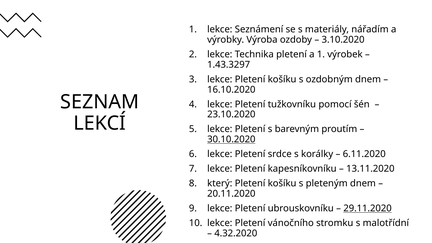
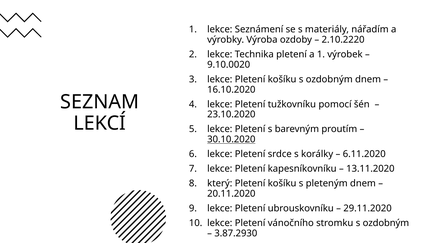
3.10.2020: 3.10.2020 -> 2.10.2220
1.43.3297: 1.43.3297 -> 9.10.0020
29.11.2020 underline: present -> none
stromku s malotřídní: malotřídní -> ozdobným
4.32.2020: 4.32.2020 -> 3.87.2930
